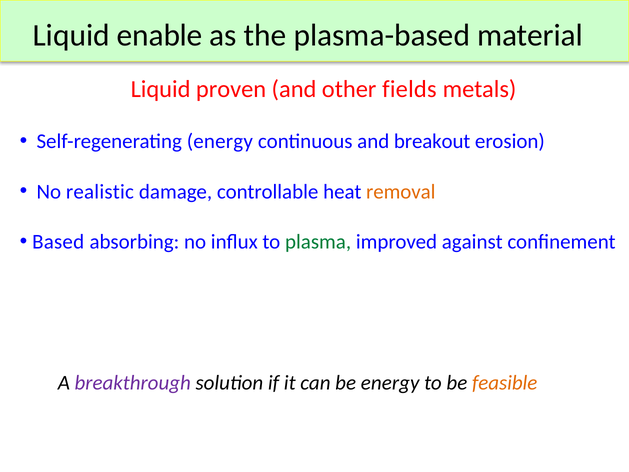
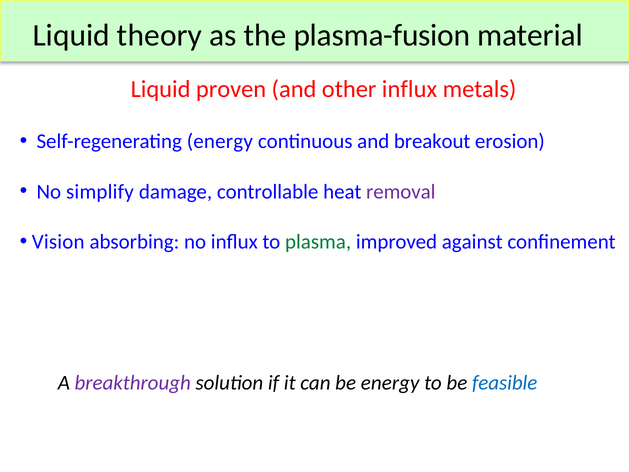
enable: enable -> theory
plasma-based: plasma-based -> plasma-fusion
other fields: fields -> influx
realistic: realistic -> simplify
removal colour: orange -> purple
Based: Based -> Vision
feasible colour: orange -> blue
